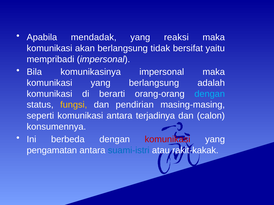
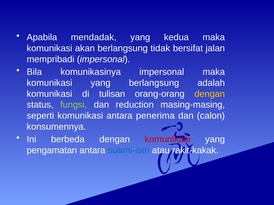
reaksi: reaksi -> kedua
yaitu: yaitu -> jalan
berarti: berarti -> tulisan
dengan at (210, 94) colour: light blue -> yellow
fungsi colour: yellow -> light green
pendirian: pendirian -> reduction
terjadinya: terjadinya -> penerima
